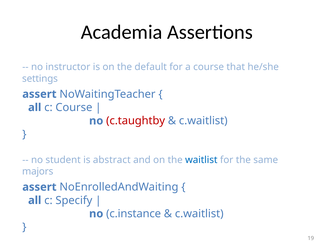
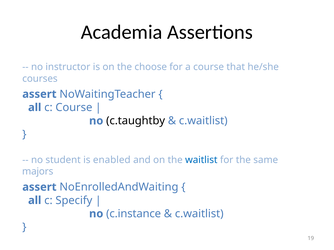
default: default -> choose
settings: settings -> courses
c.taughtby colour: red -> black
abstract: abstract -> enabled
